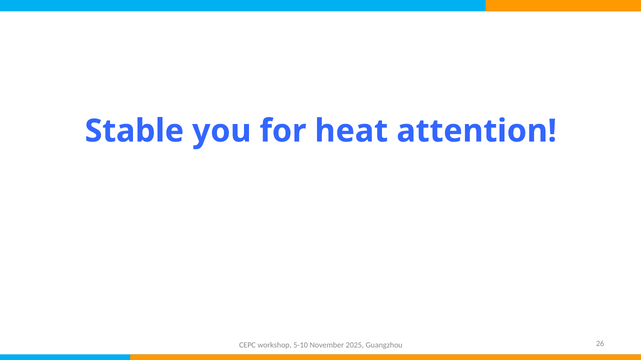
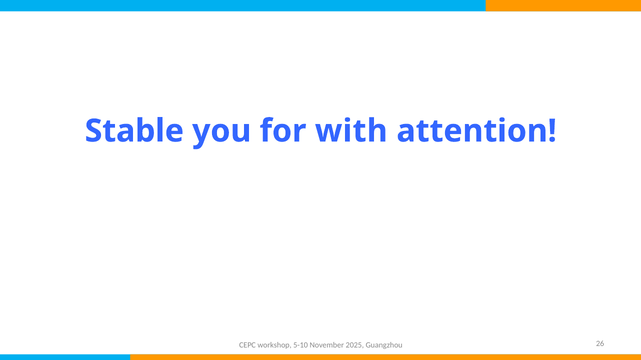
heat: heat -> with
